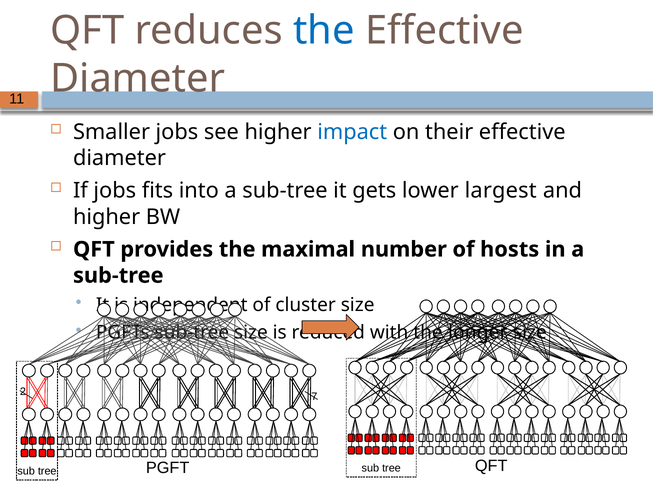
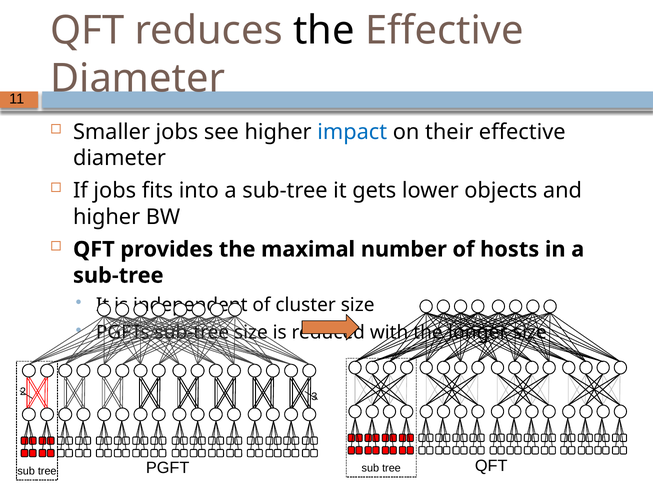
the at (324, 31) colour: blue -> black
largest: largest -> objects
7: 7 -> 3
